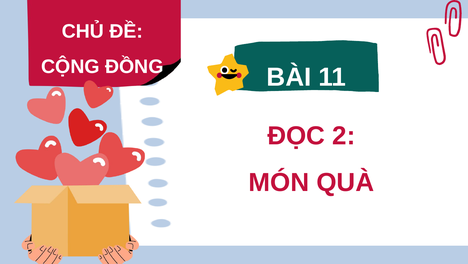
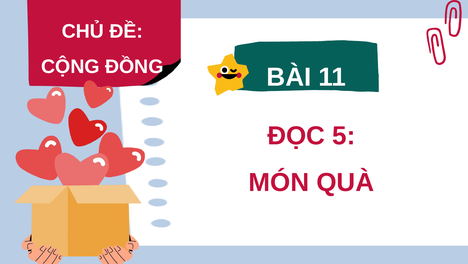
2: 2 -> 5
